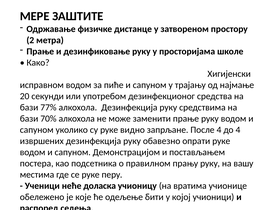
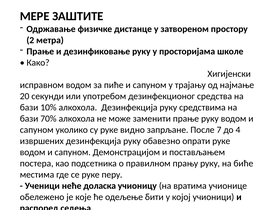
77%: 77% -> 10%
После 4: 4 -> 7
вашу: вашу -> биће
